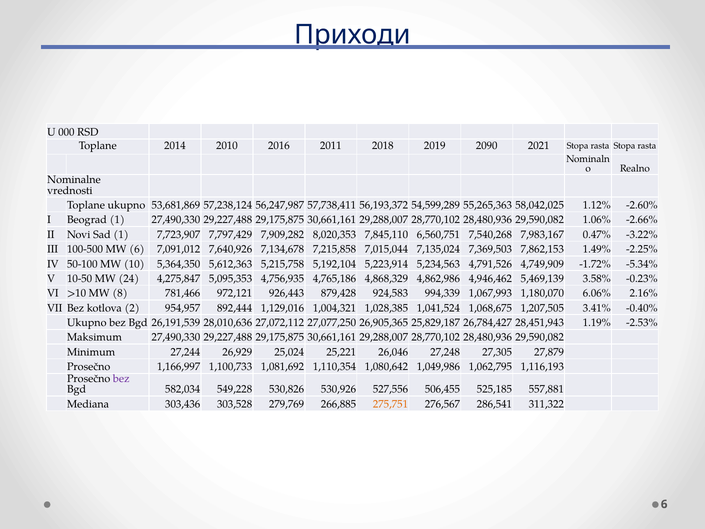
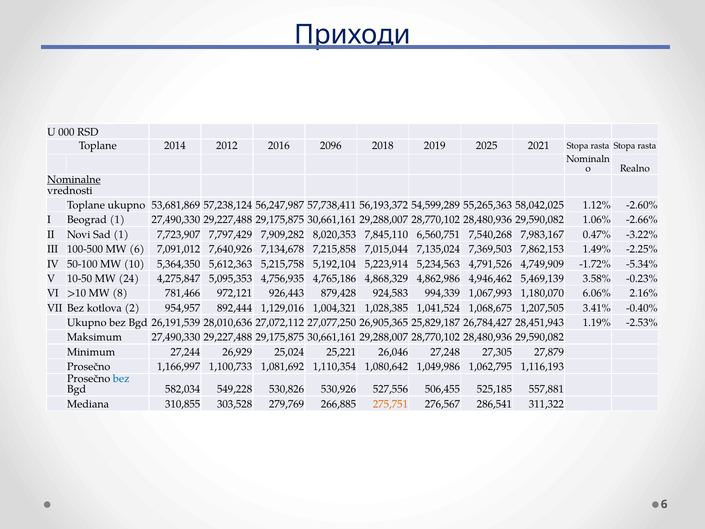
2010: 2010 -> 2012
2011: 2011 -> 2096
2090: 2090 -> 2025
Nominalne underline: none -> present
bez at (121, 378) colour: purple -> blue
303,436: 303,436 -> 310,855
